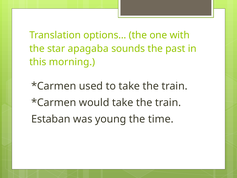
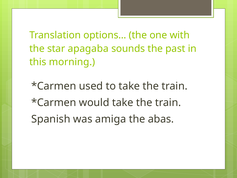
Estaban: Estaban -> Spanish
young: young -> amiga
time: time -> abas
